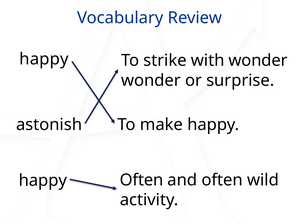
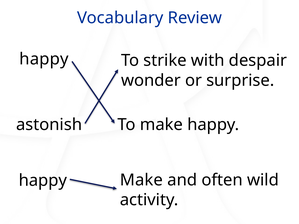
with wonder: wonder -> despair
Often at (142, 180): Often -> Make
